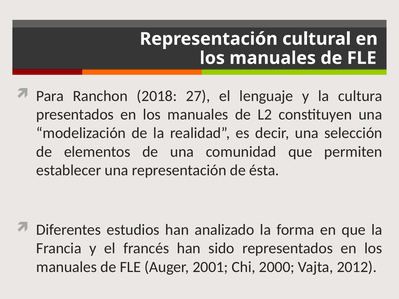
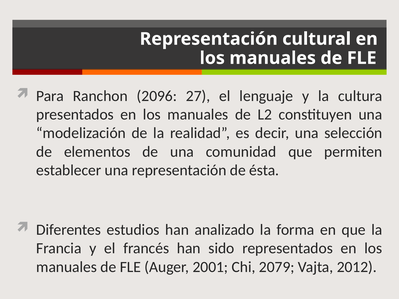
2018: 2018 -> 2096
2000: 2000 -> 2079
